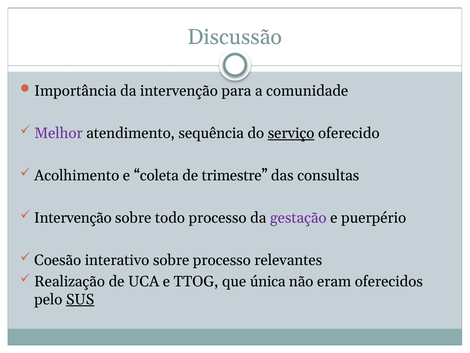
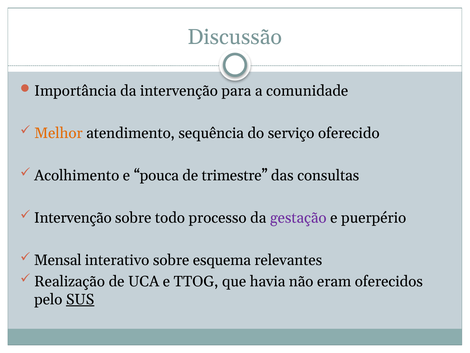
Melhor colour: purple -> orange
serviço underline: present -> none
coleta: coleta -> pouca
Coesão: Coesão -> Mensal
sobre processo: processo -> esquema
única: única -> havia
